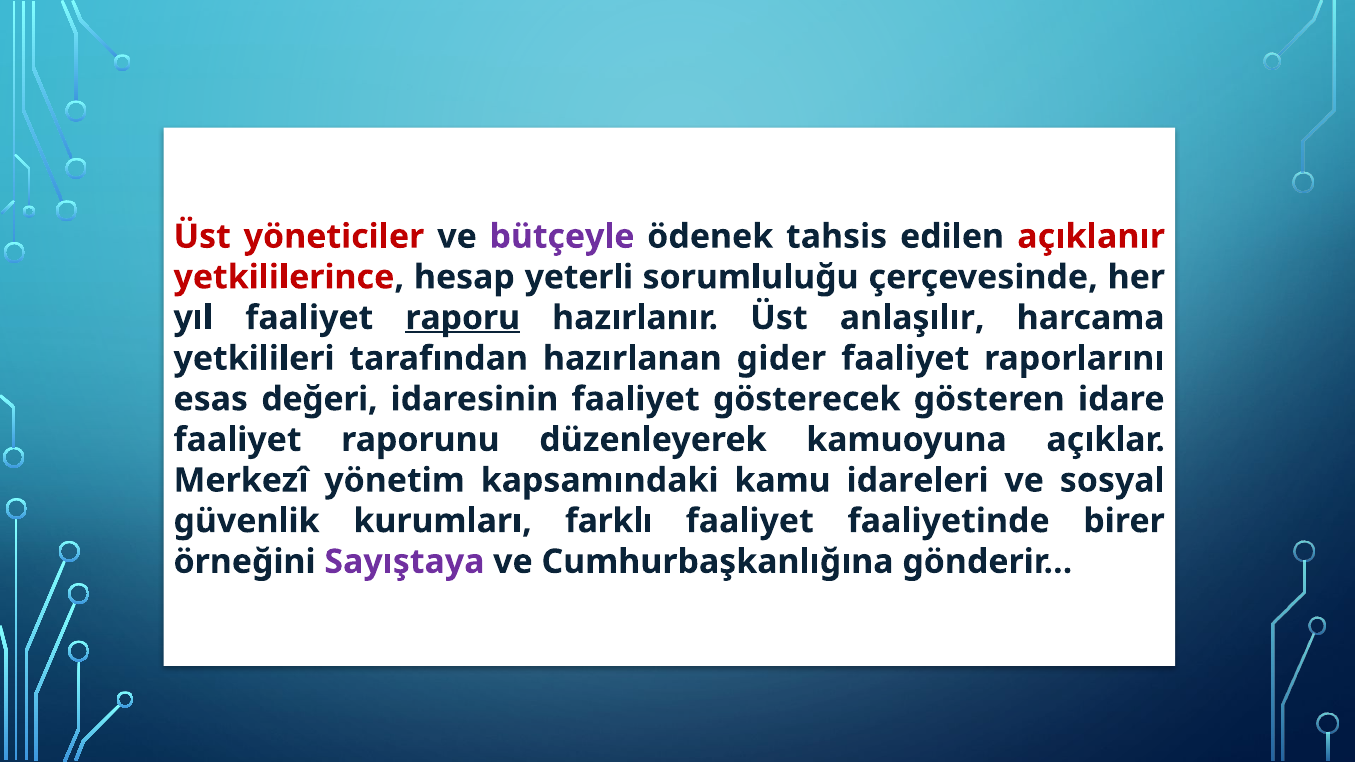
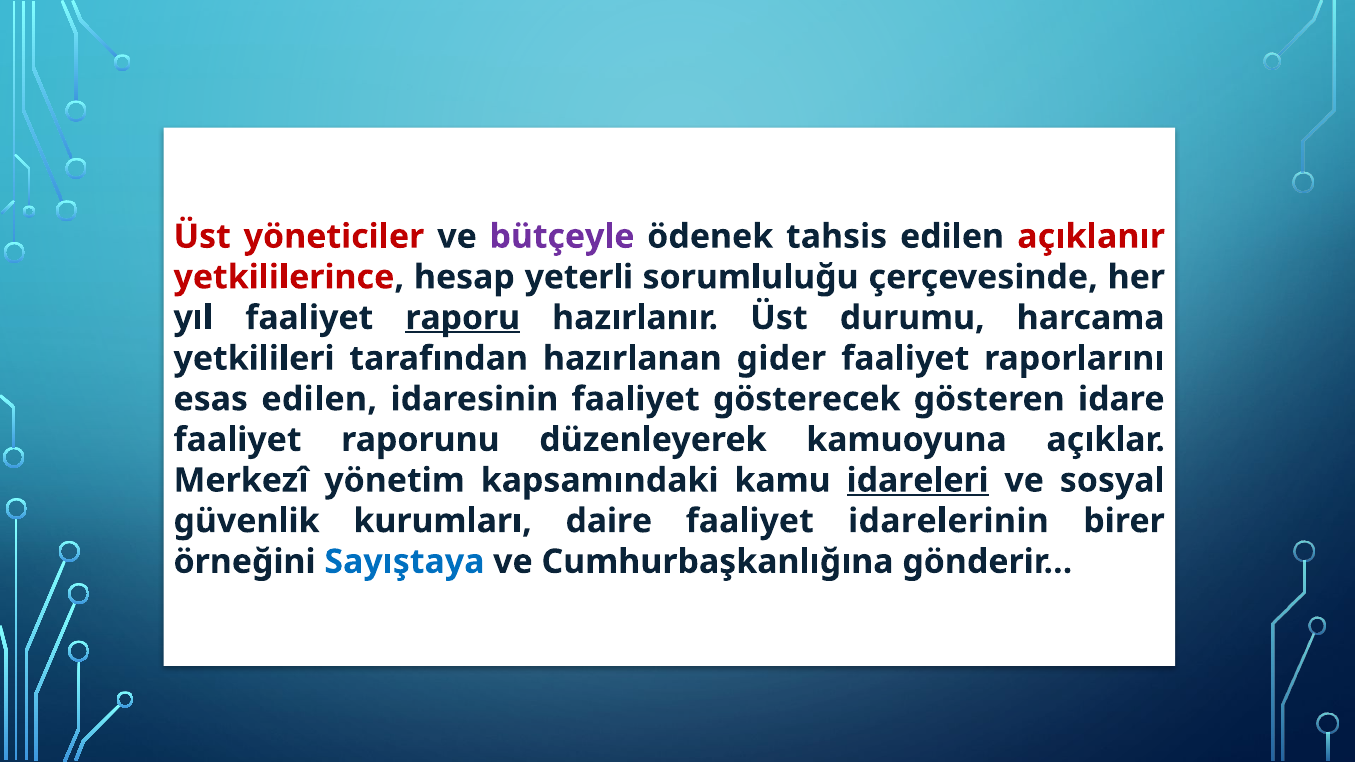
anlaşılır: anlaşılır -> durumu
esas değeri: değeri -> edilen
idareleri underline: none -> present
farklı: farklı -> daire
faaliyetinde: faaliyetinde -> idarelerinin
Sayıştaya colour: purple -> blue
